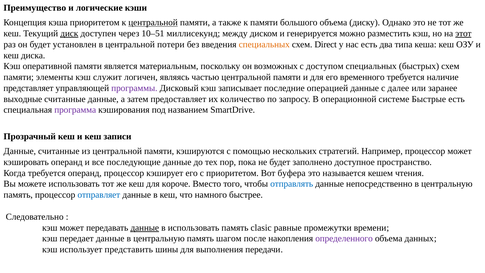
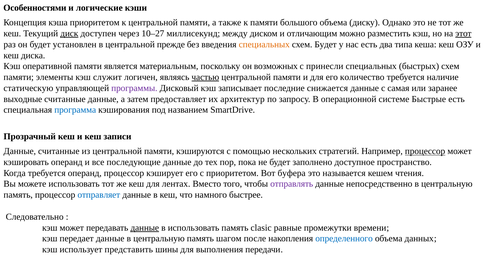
Преимущество: Преимущество -> Особенностями
центральной at (153, 23) underline: present -> none
10–51: 10–51 -> 10–27
генерируется: генерируется -> отличающим
потери: потери -> прежде
схем Direct: Direct -> Будет
доступом: доступом -> принесли
частью underline: none -> present
временного: временного -> количество
представляет: представляет -> статическую
операцией: операцией -> снижается
далее: далее -> самая
количество: количество -> архитектур
программа colour: purple -> blue
процессор at (425, 151) underline: none -> present
короче: короче -> лентах
отправлять colour: blue -> purple
определенного colour: purple -> blue
